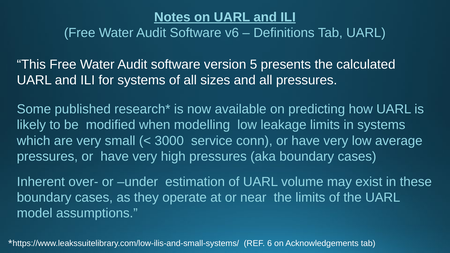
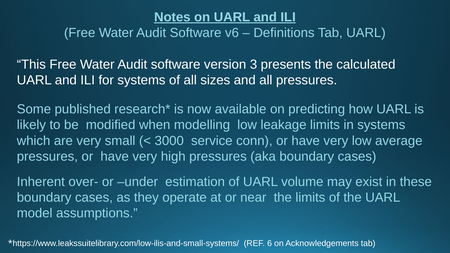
5: 5 -> 3
